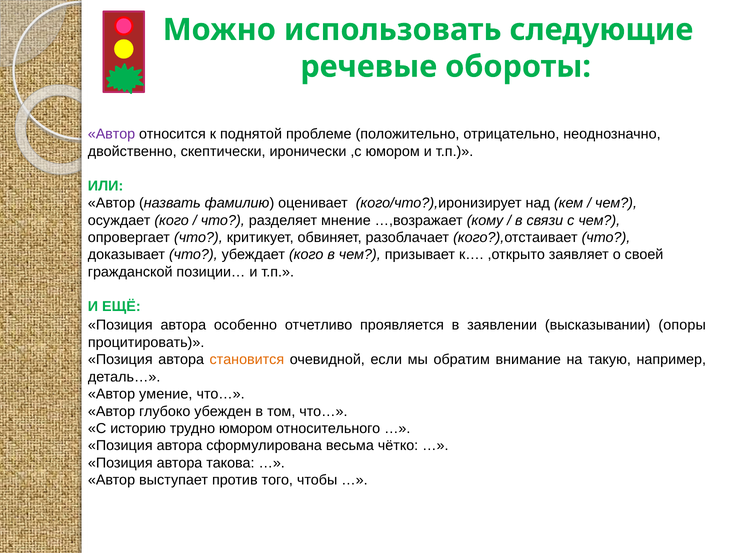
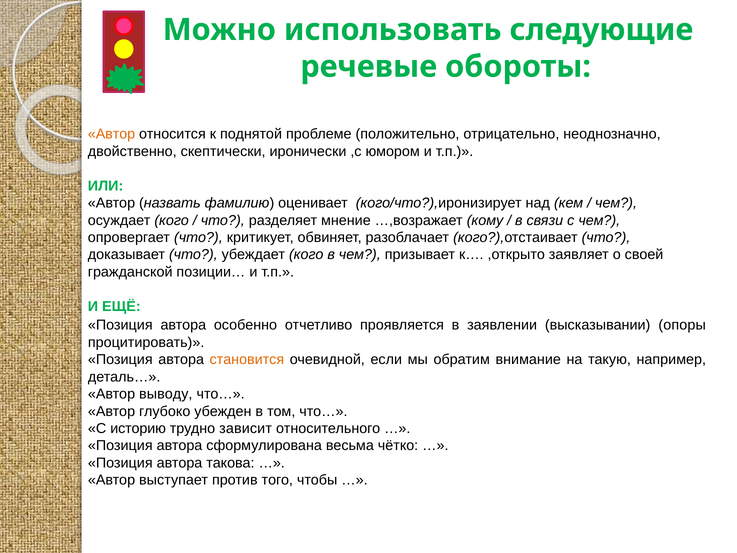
Автор at (112, 134) colour: purple -> orange
умение: умение -> выводу
трудно юмором: юмором -> зависит
